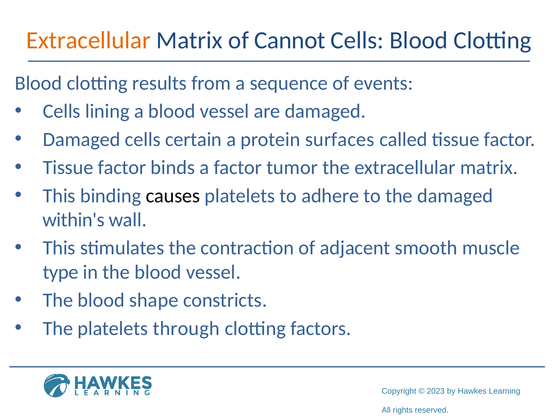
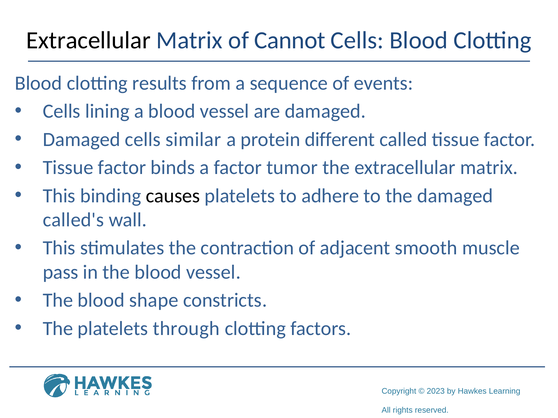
Extracellular at (88, 40) colour: orange -> black
certain: certain -> similar
surfaces: surfaces -> different
within's: within's -> called's
type: type -> pass
